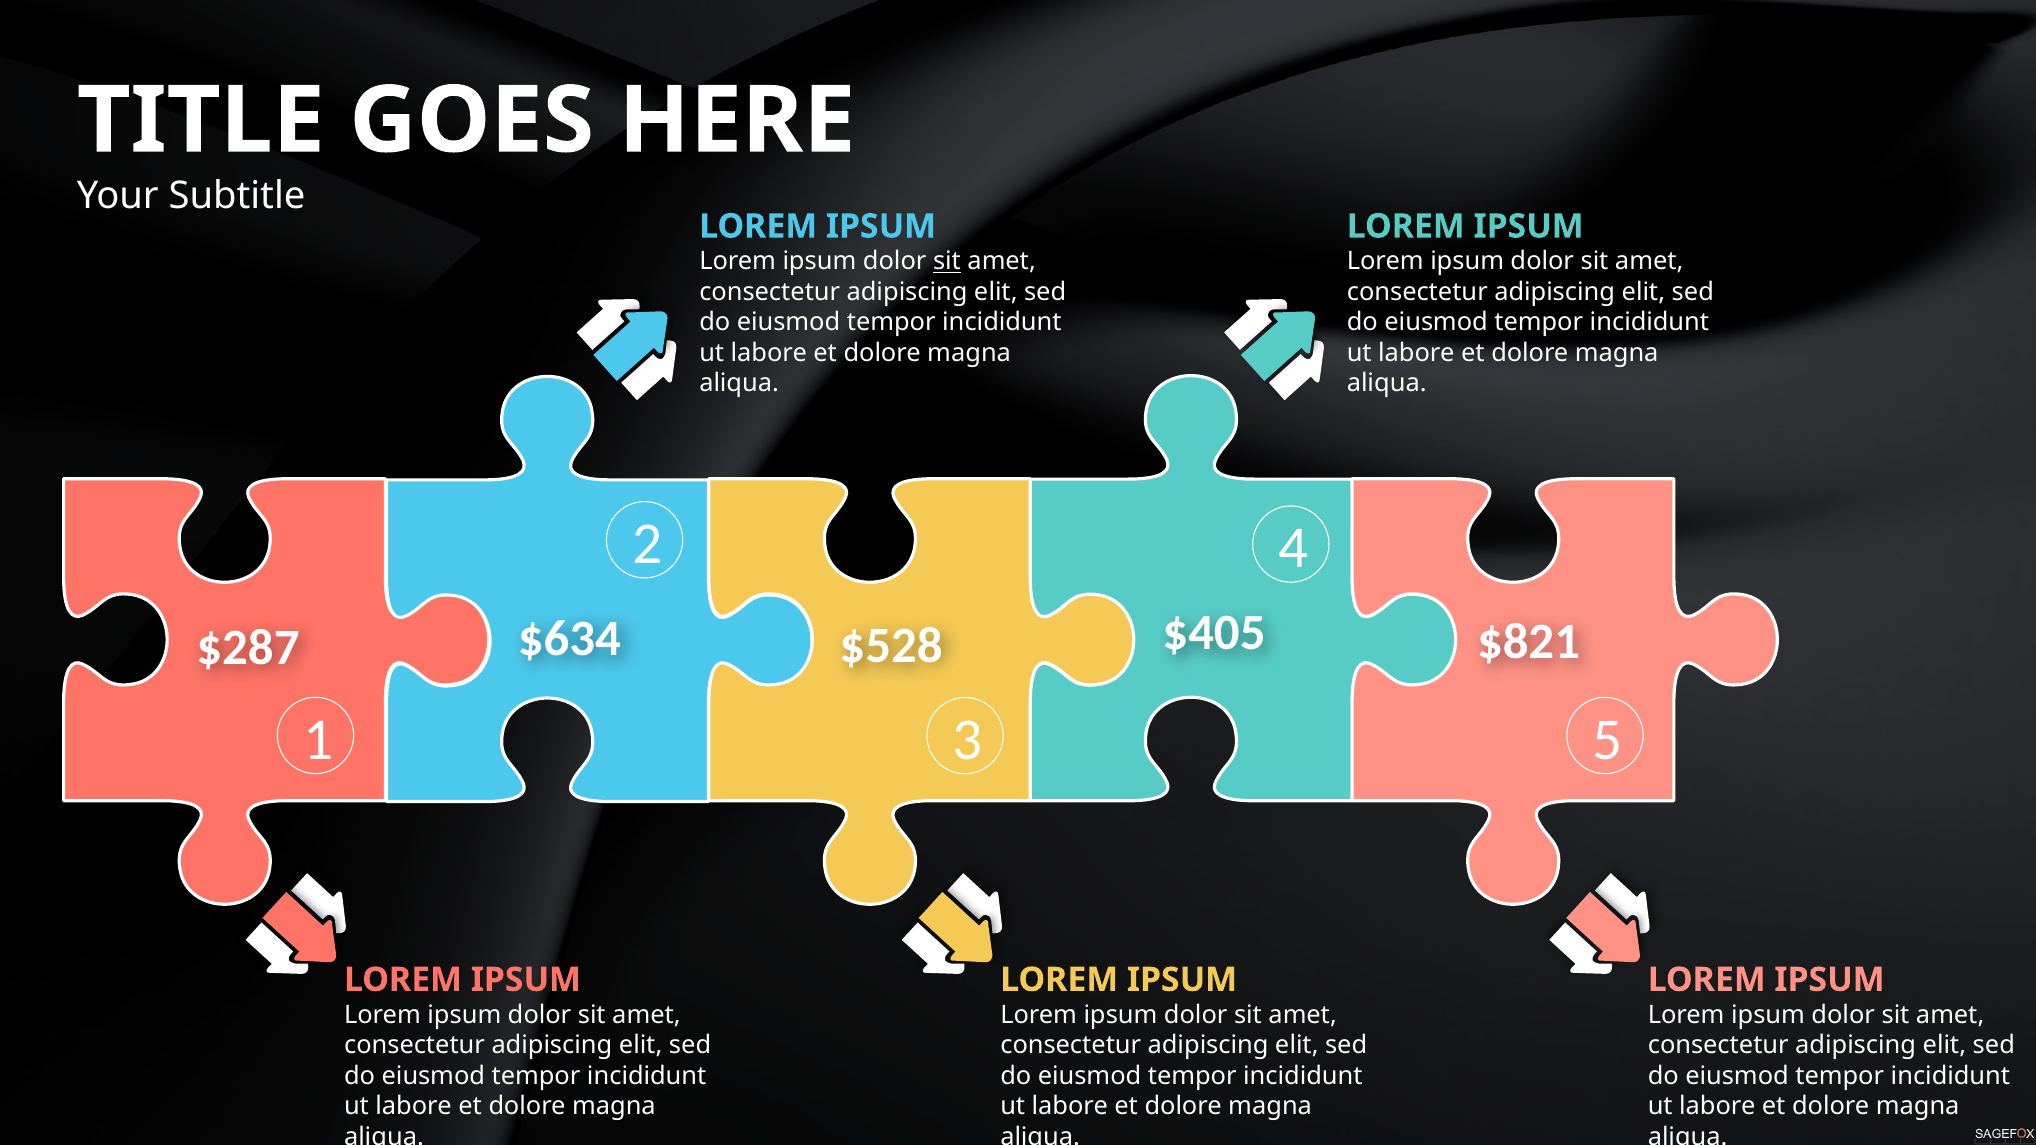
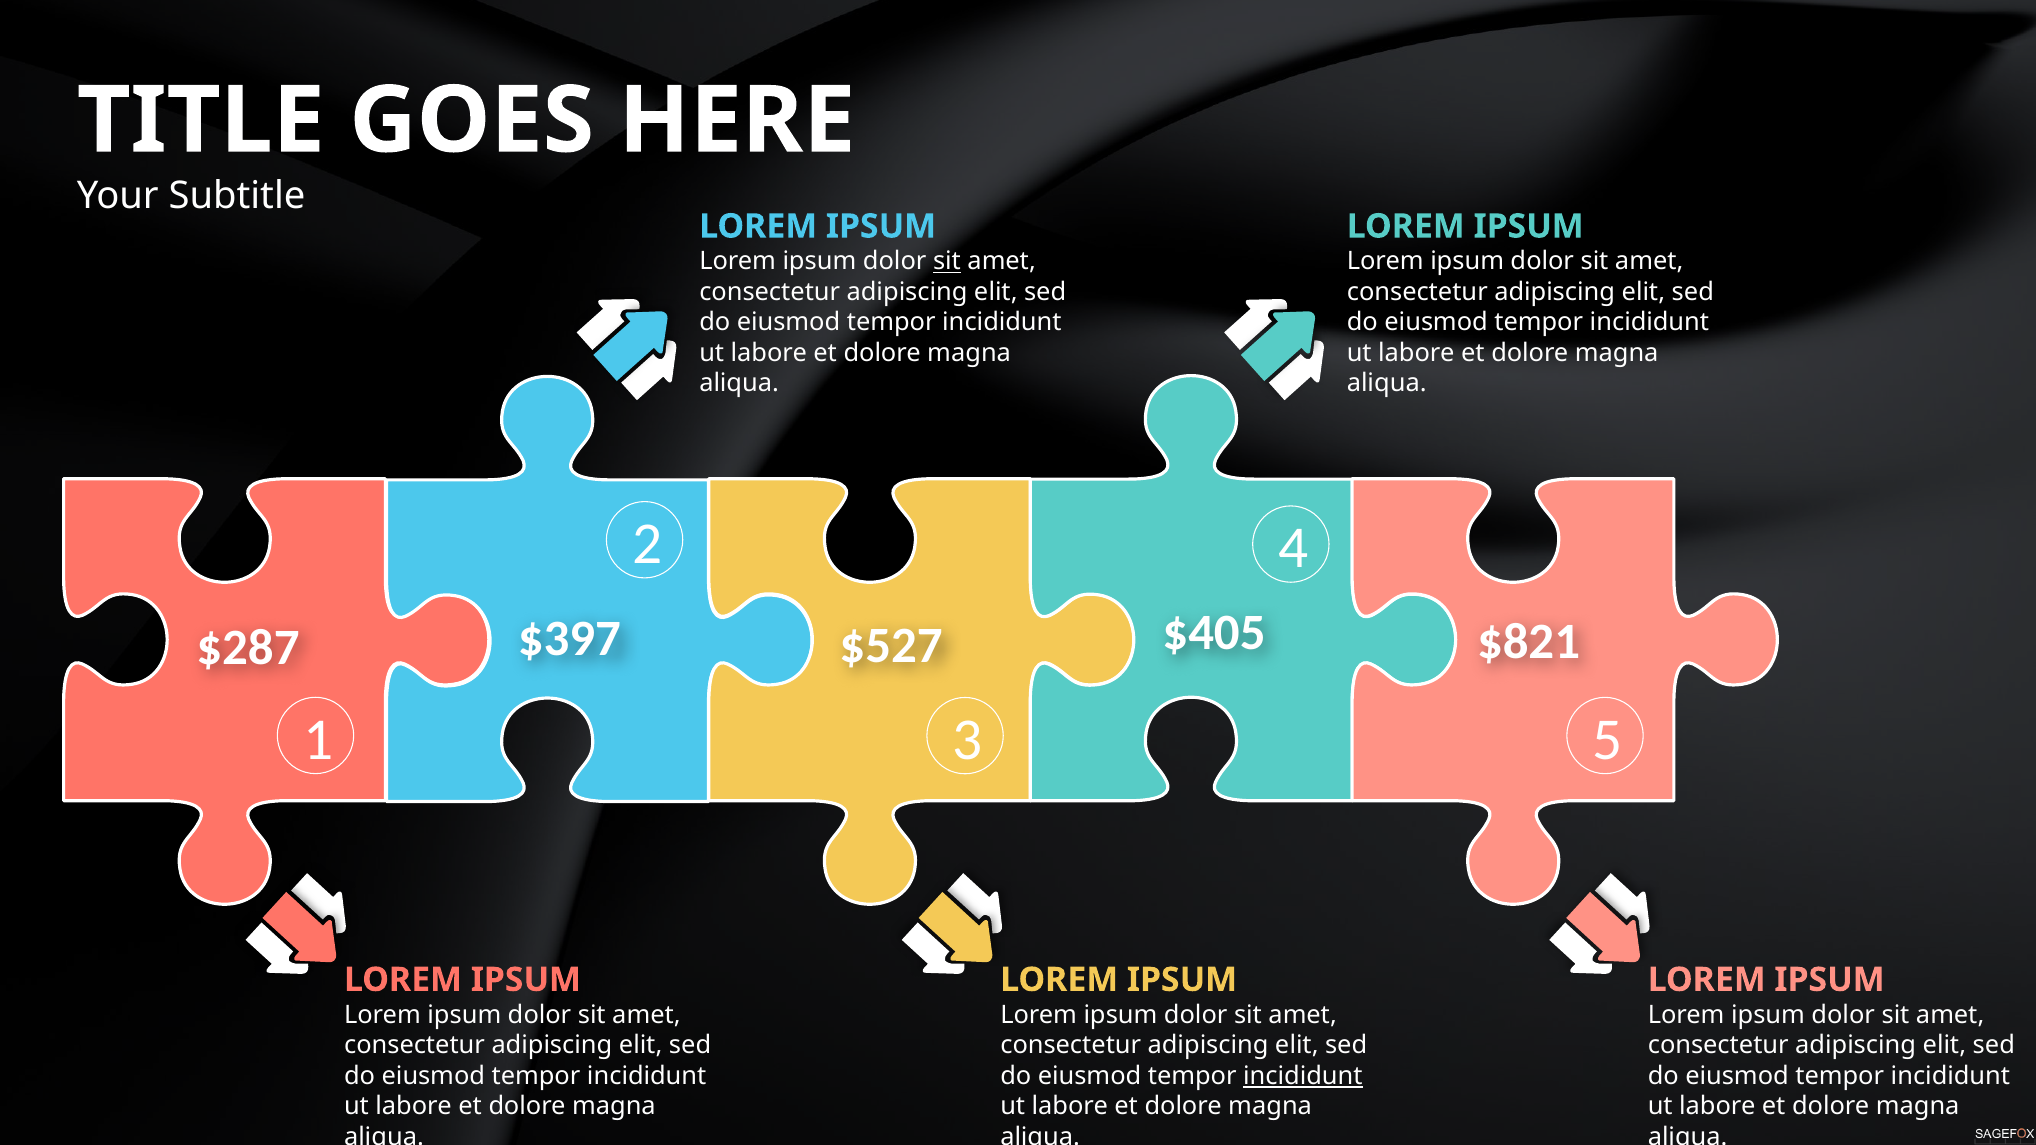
$634: $634 -> $397
$528: $528 -> $527
incididunt at (1303, 1076) underline: none -> present
